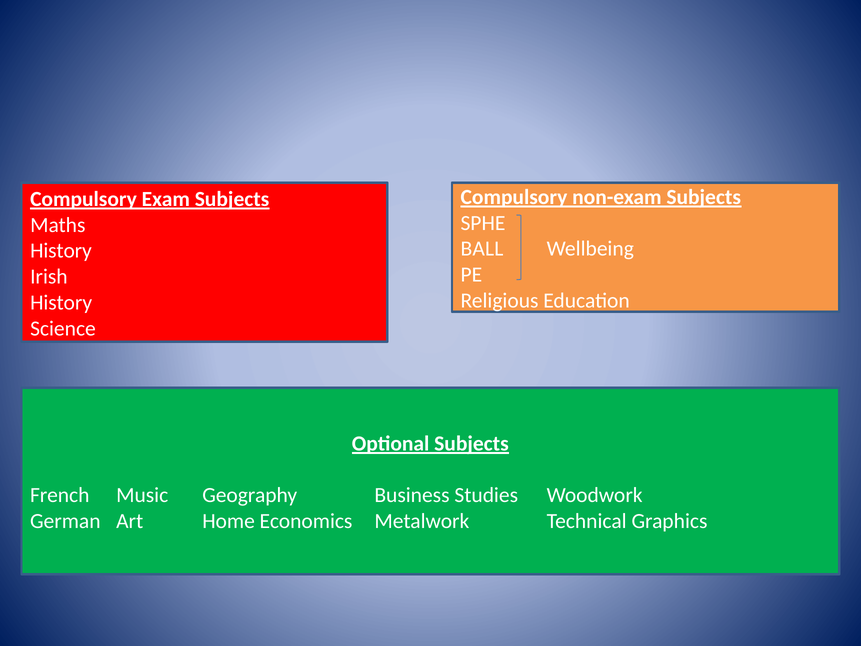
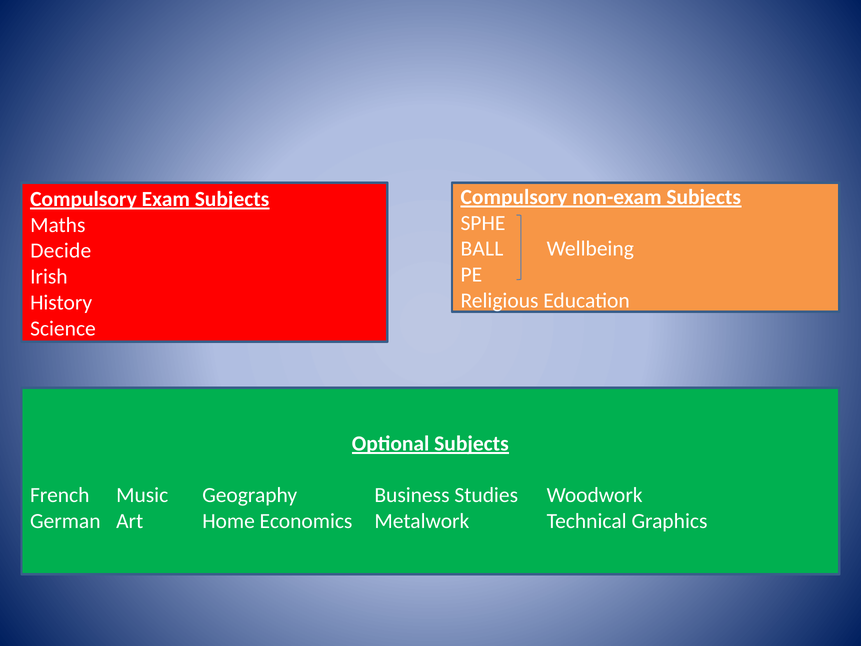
History at (61, 251): History -> Decide
